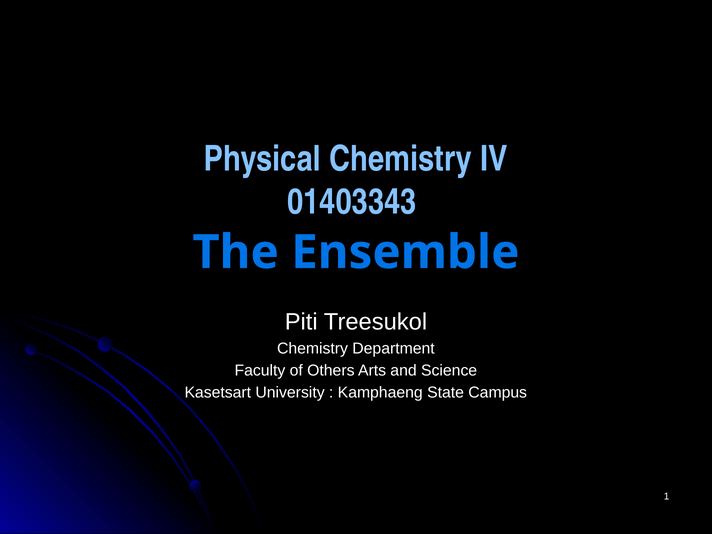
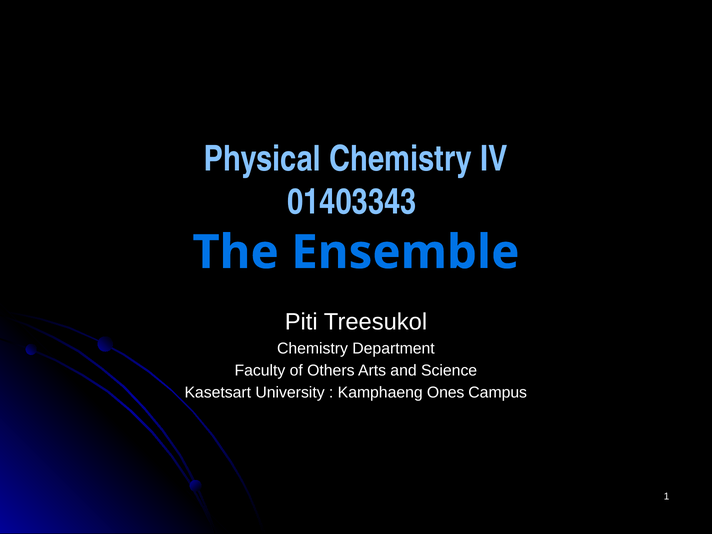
State: State -> Ones
